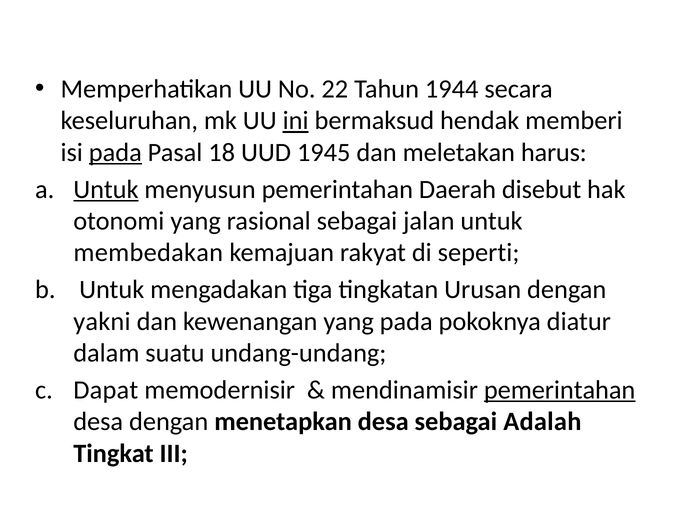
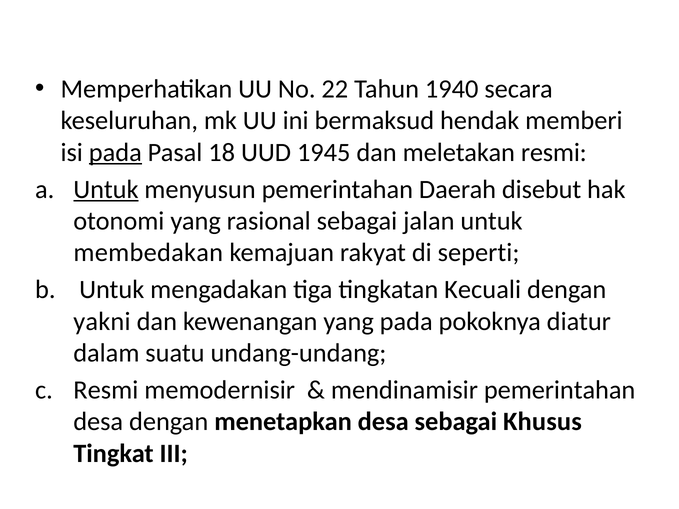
1944: 1944 -> 1940
ini underline: present -> none
meletakan harus: harus -> resmi
Urusan: Urusan -> Kecuali
Dapat at (106, 390): Dapat -> Resmi
pemerintahan at (560, 390) underline: present -> none
Adalah: Adalah -> Khusus
